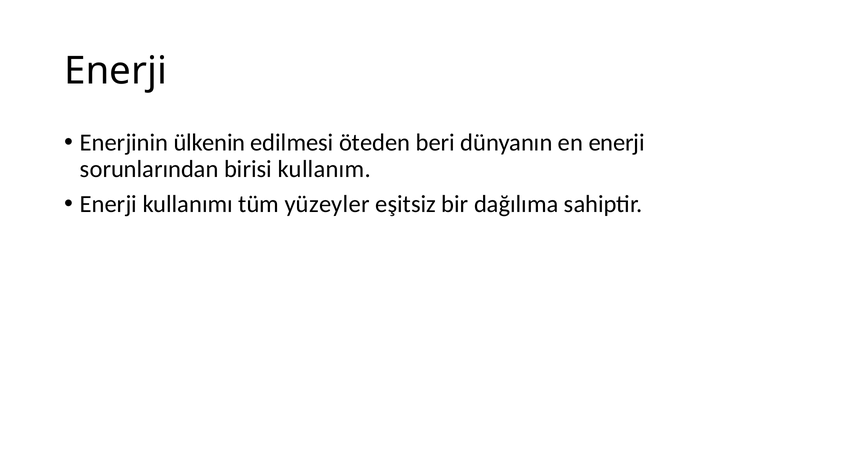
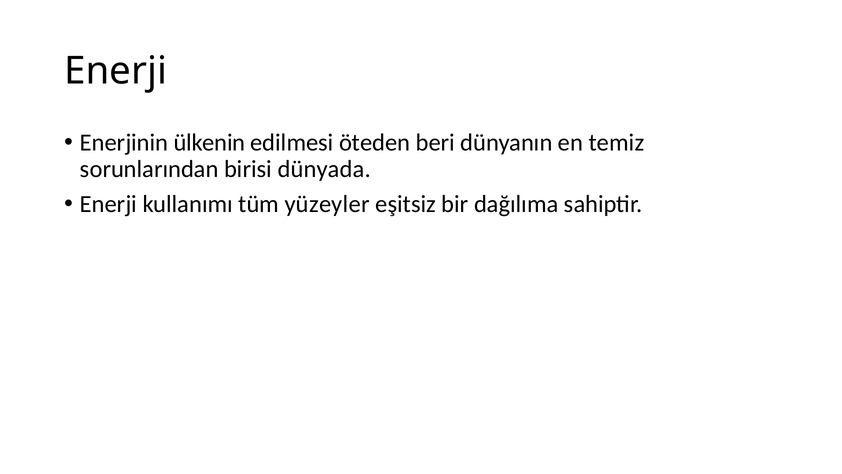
en enerji: enerji -> temiz
kullanım: kullanım -> dünyada
